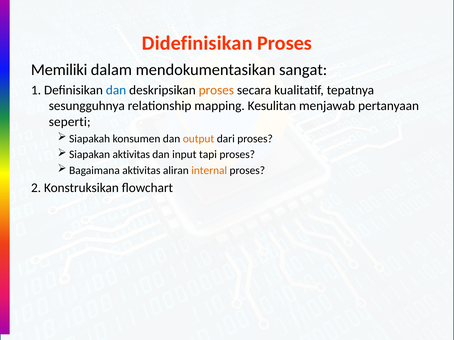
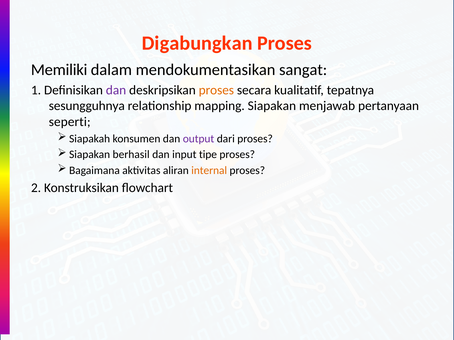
Didefinisikan: Didefinisikan -> Digabungkan
dan at (116, 90) colour: blue -> purple
mapping Kesulitan: Kesulitan -> Siapakan
output colour: orange -> purple
Siapakan aktivitas: aktivitas -> berhasil
tapi: tapi -> tipe
